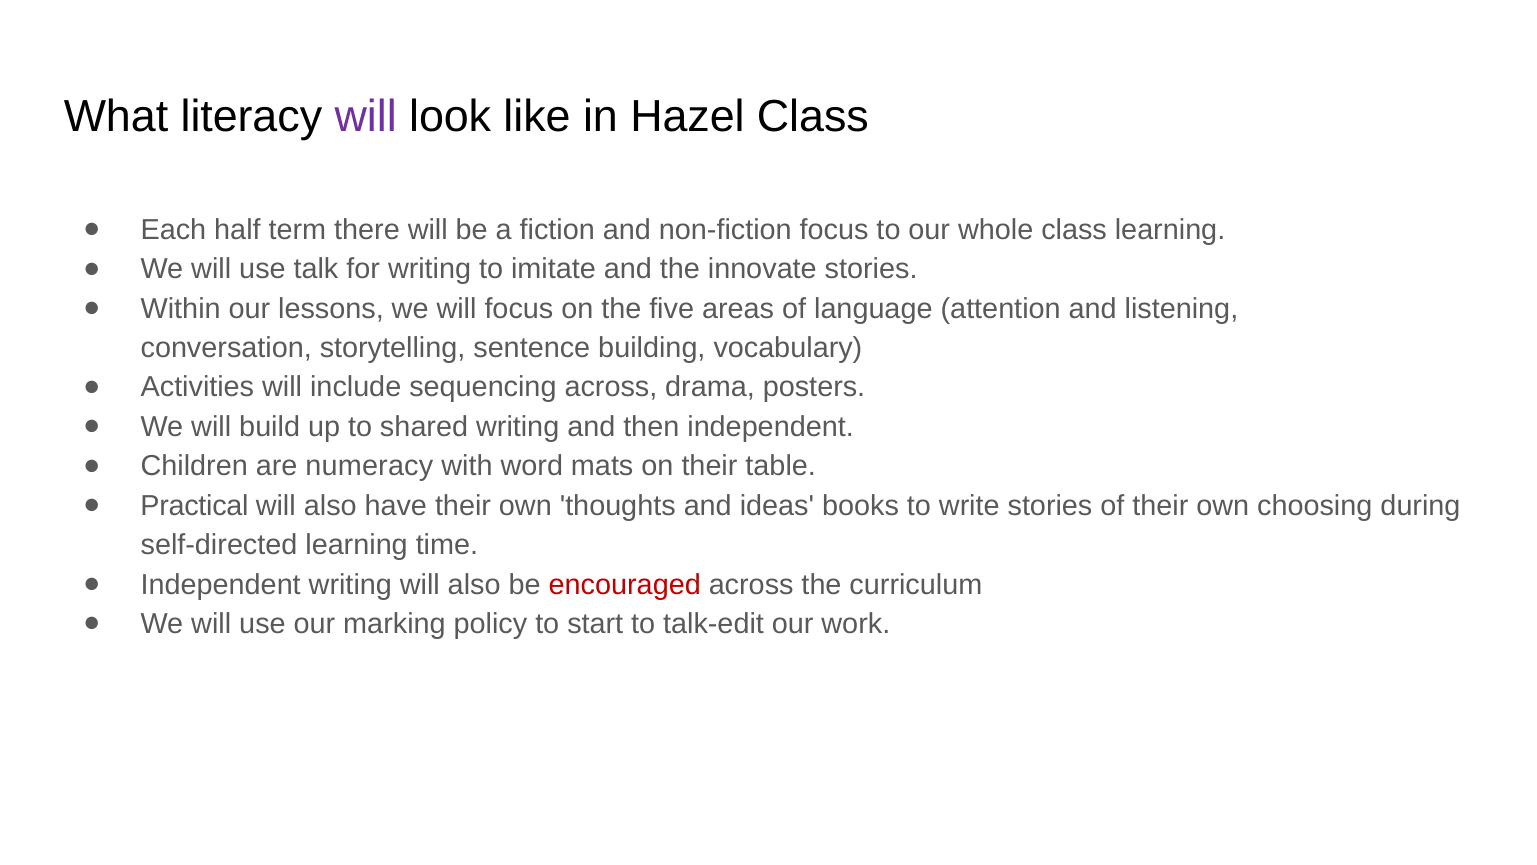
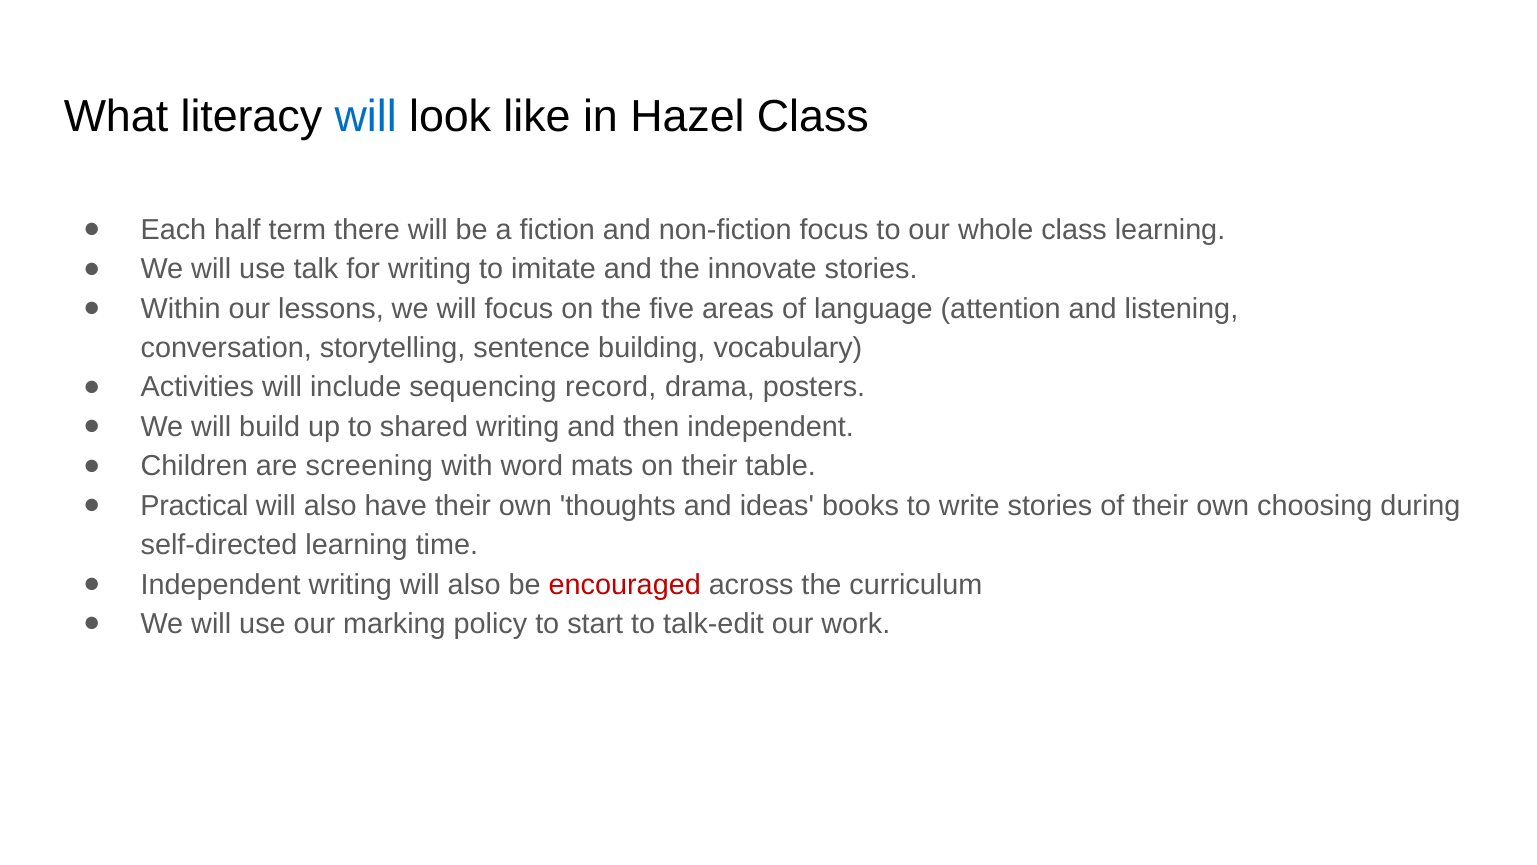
will at (366, 116) colour: purple -> blue
sequencing across: across -> record
numeracy: numeracy -> screening
